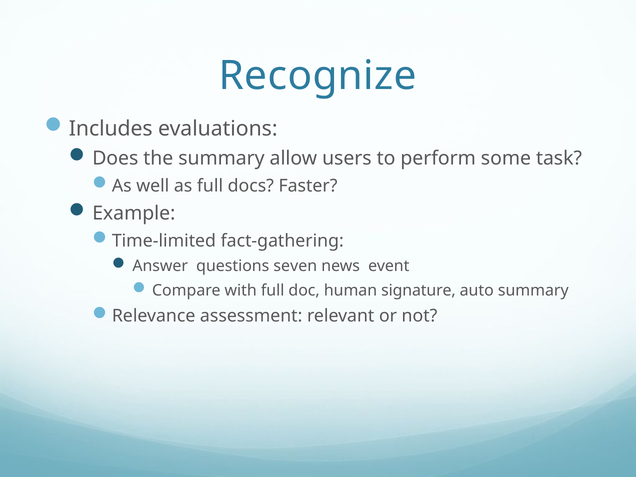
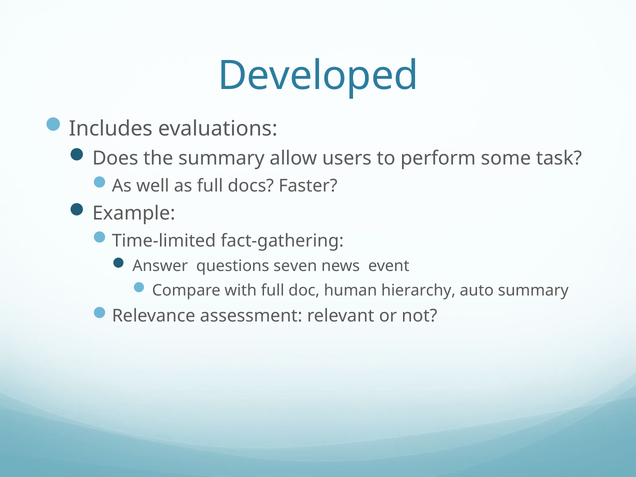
Recognize: Recognize -> Developed
signature: signature -> hierarchy
